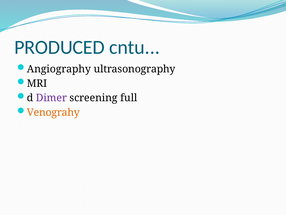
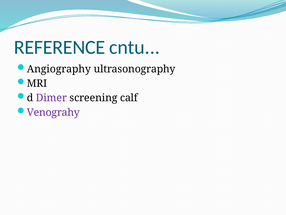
PRODUCED: PRODUCED -> REFERENCE
full: full -> calf
Venograhy colour: orange -> purple
